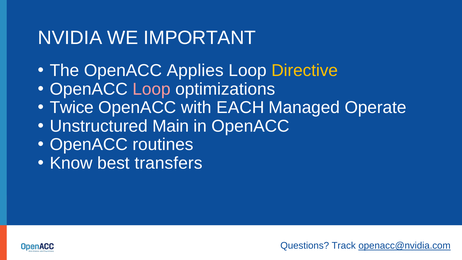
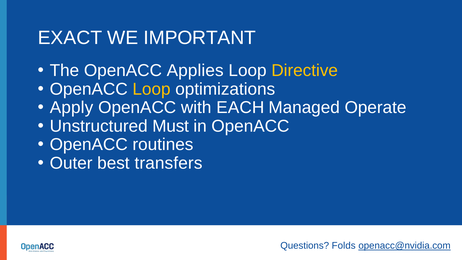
NVIDIA: NVIDIA -> EXACT
Loop at (152, 89) colour: pink -> yellow
Twice: Twice -> Apply
Main: Main -> Must
Know: Know -> Outer
Track: Track -> Folds
